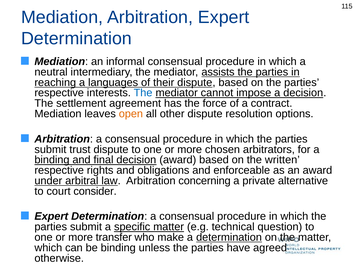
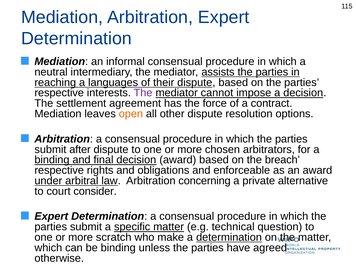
The at (143, 93) colour: blue -> purple
trust: trust -> after
written: written -> breach
transfer: transfer -> scratch
